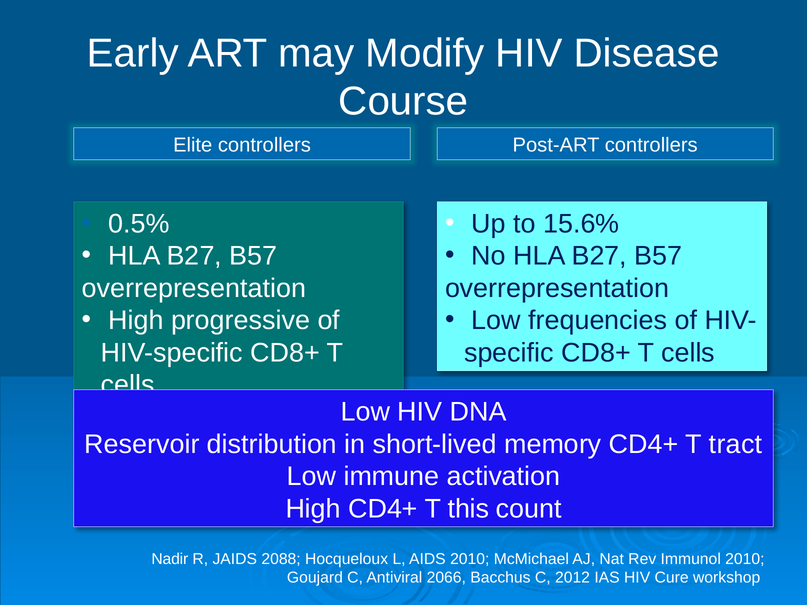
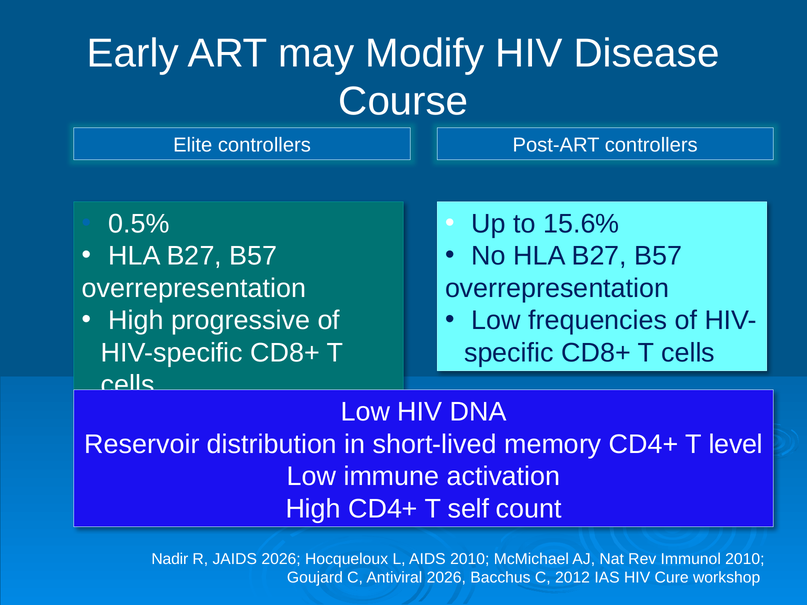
tract: tract -> level
this: this -> self
JAIDS 2088: 2088 -> 2026
Antiviral 2066: 2066 -> 2026
